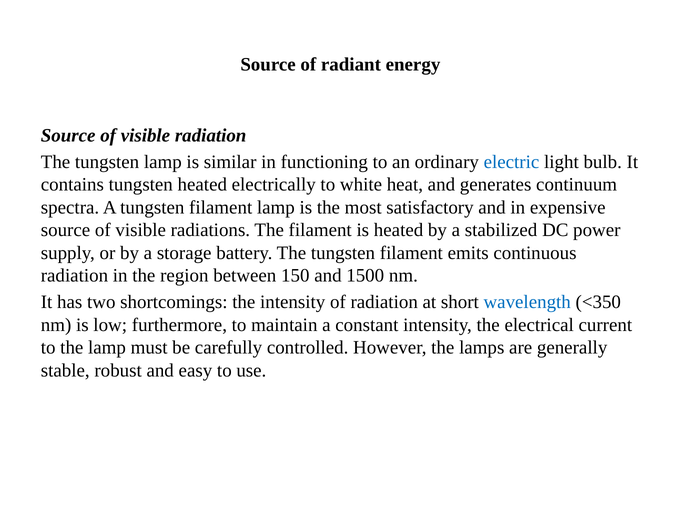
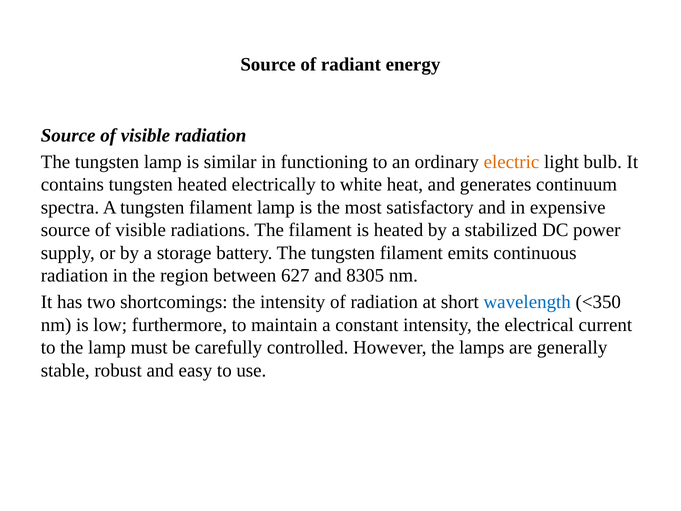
electric colour: blue -> orange
150: 150 -> 627
1500: 1500 -> 8305
